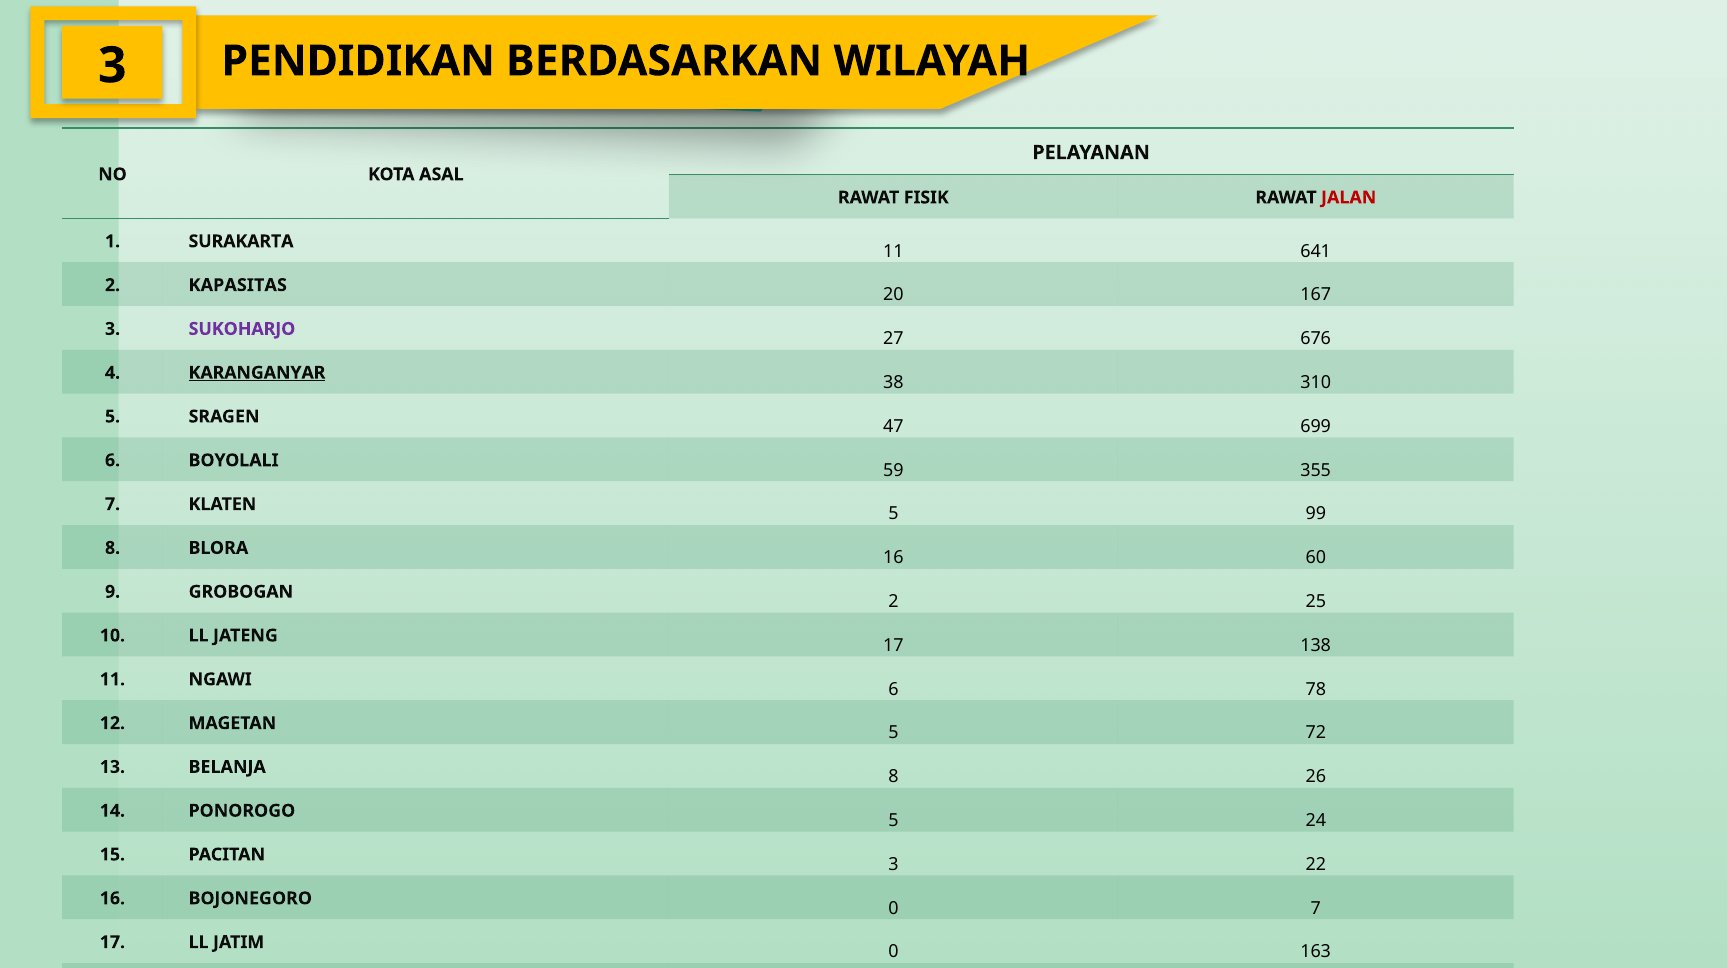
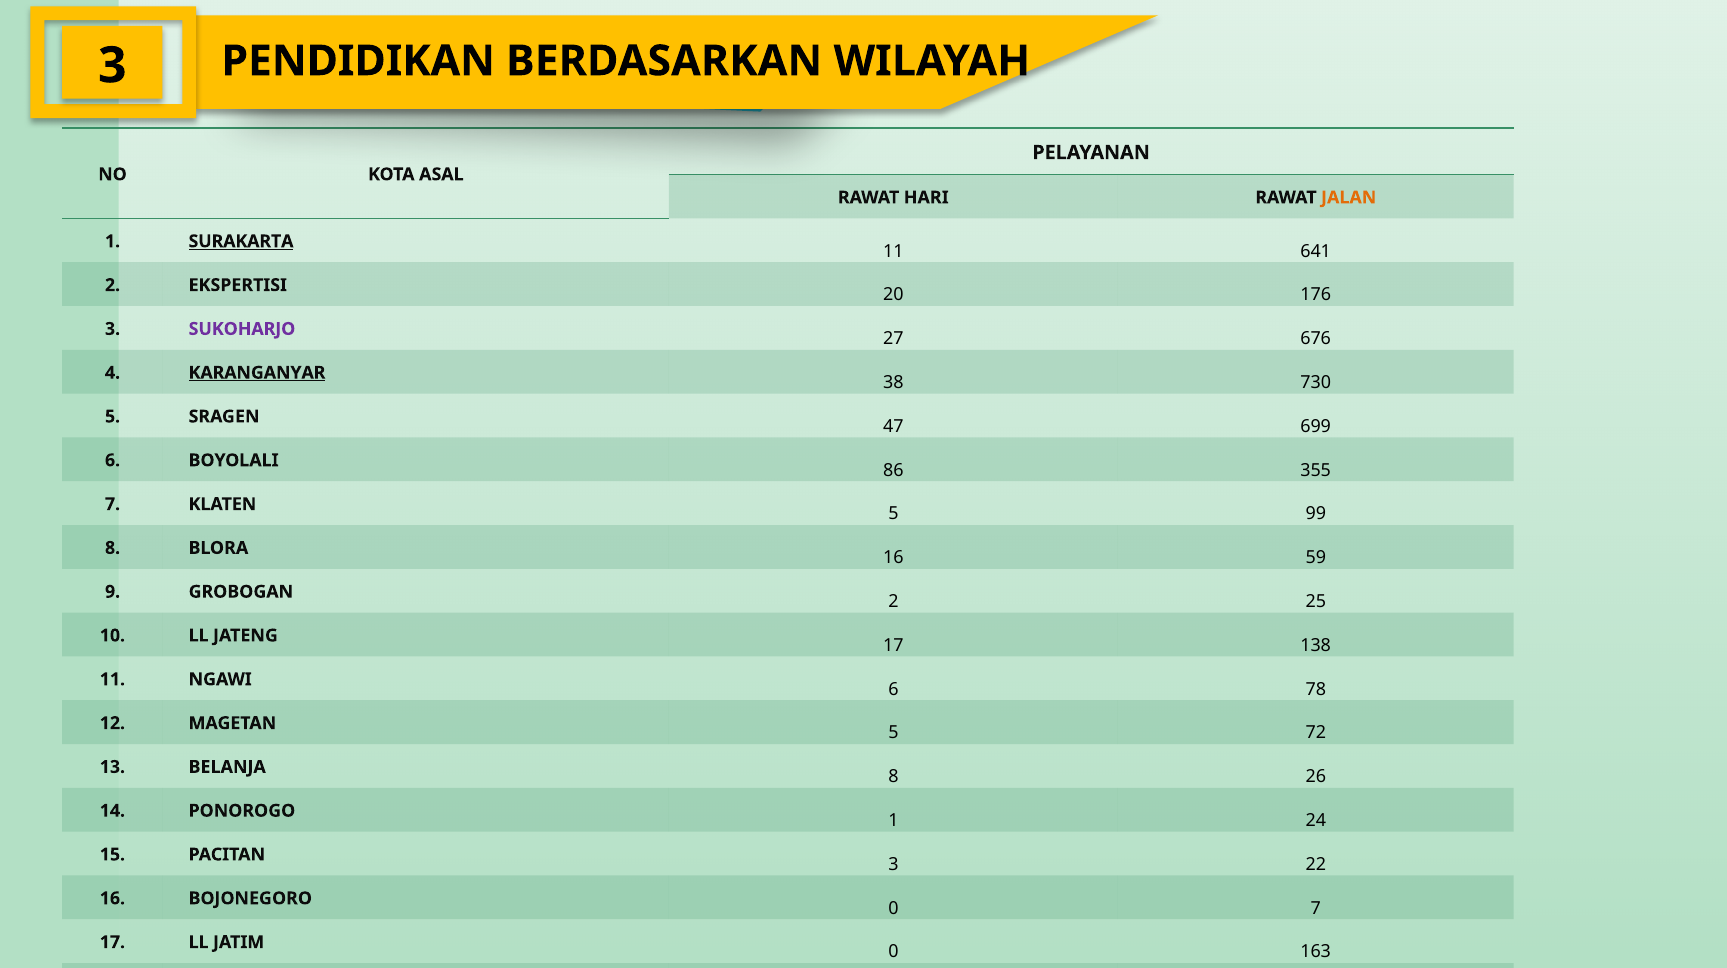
FISIK: FISIK -> HARI
JALAN colour: red -> orange
SURAKARTA underline: none -> present
KAPASITAS: KAPASITAS -> EKSPERTISI
167: 167 -> 176
310: 310 -> 730
59: 59 -> 86
60: 60 -> 59
PONOROGO 5: 5 -> 1
